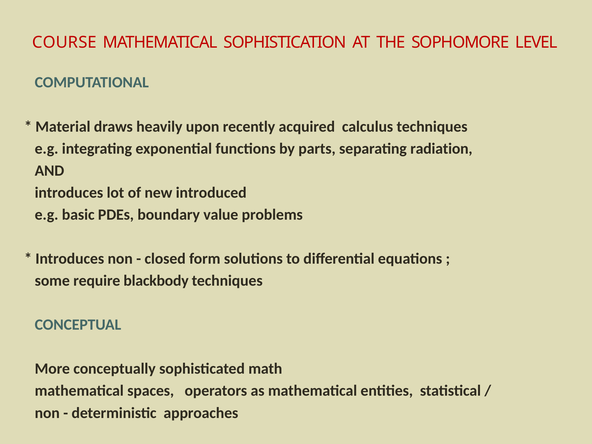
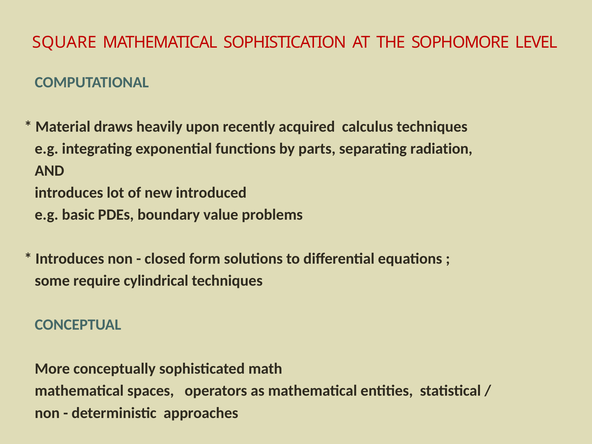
COURSE: COURSE -> SQUARE
blackbody: blackbody -> cylindrical
